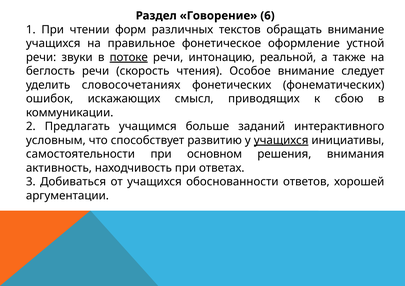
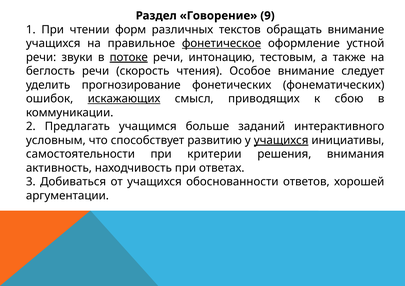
6: 6 -> 9
фонетическое underline: none -> present
реальной: реальной -> тестовым
словосочетаниях: словосочетаниях -> прогнозирование
искажающих underline: none -> present
основном: основном -> критерии
